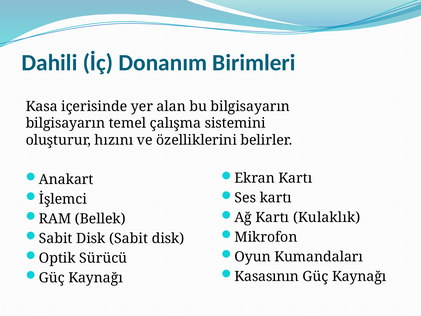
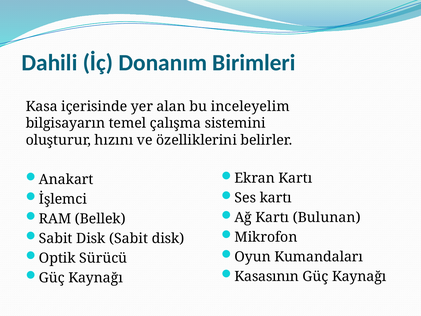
bu bilgisayarın: bilgisayarın -> inceleyelim
Kulaklık: Kulaklık -> Bulunan
